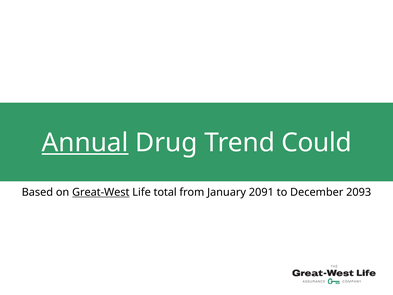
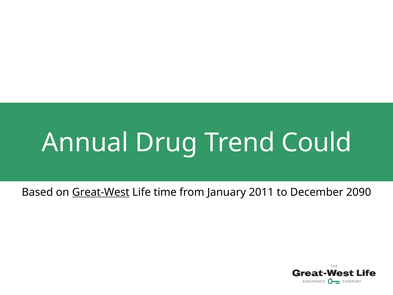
Annual underline: present -> none
total: total -> time
2091: 2091 -> 2011
2093: 2093 -> 2090
